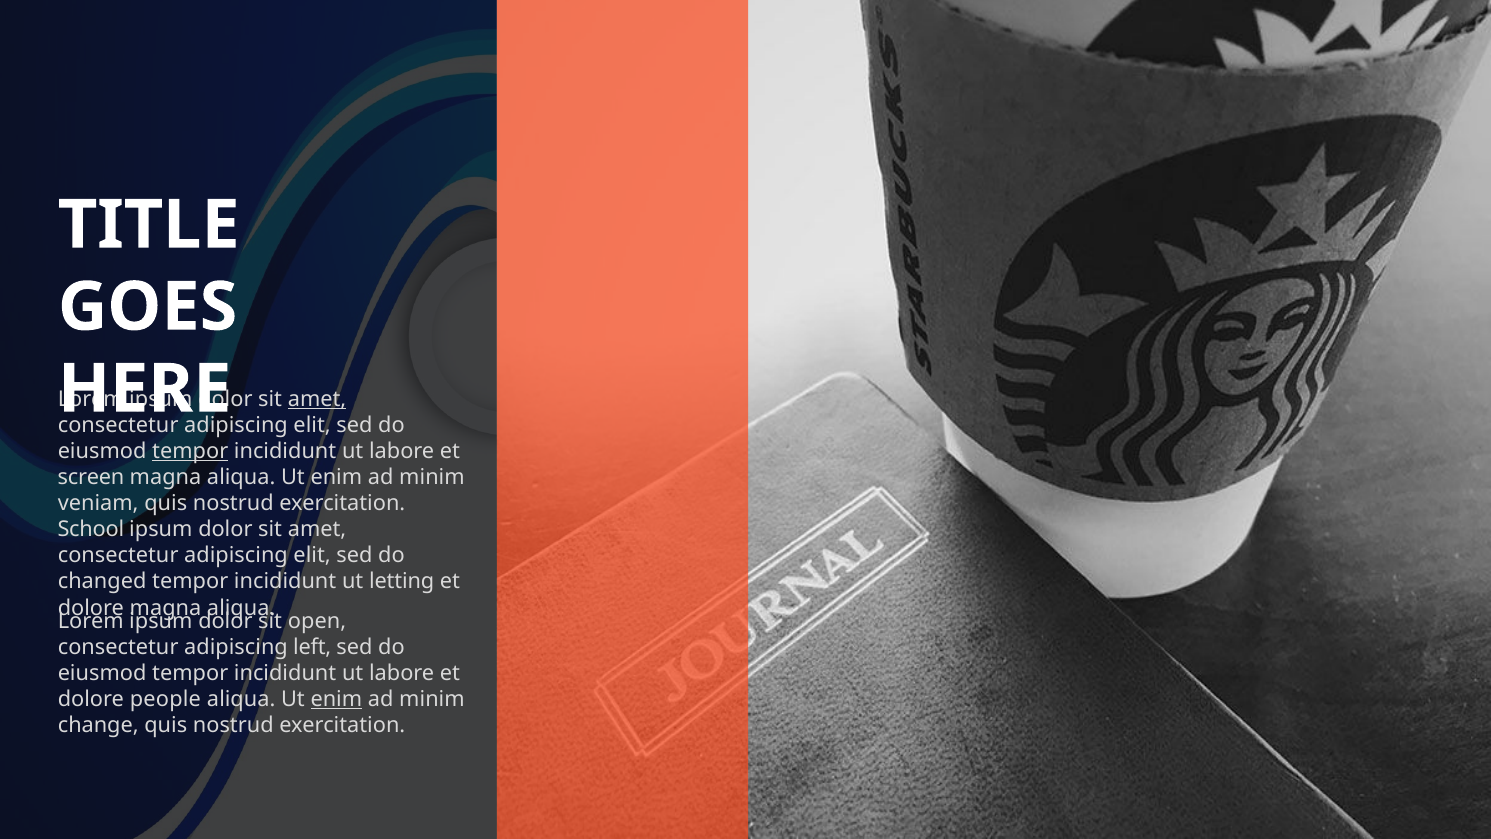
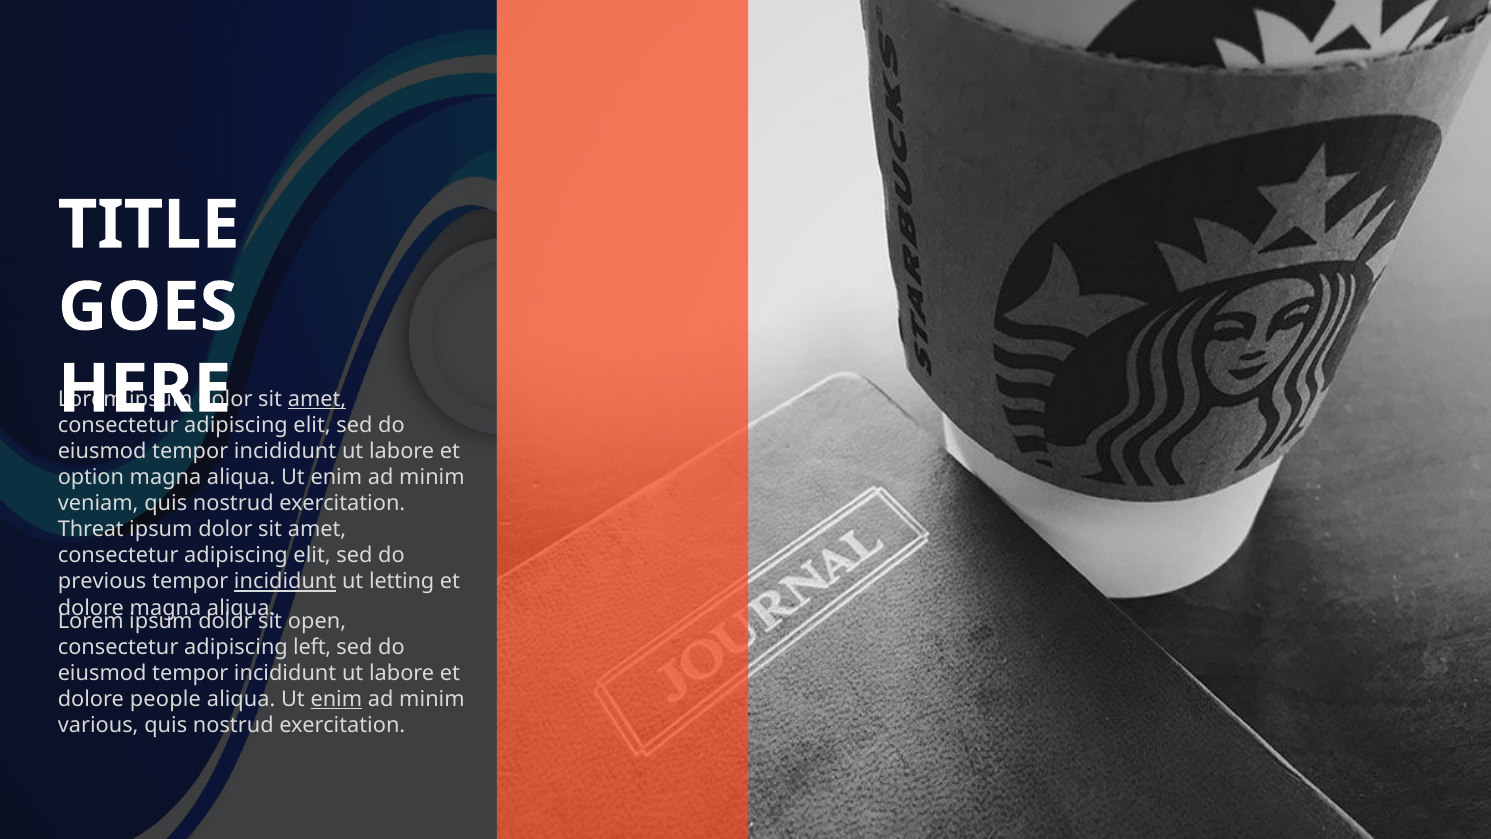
tempor at (190, 451) underline: present -> none
screen: screen -> option
School: School -> Threat
changed: changed -> previous
incididunt at (285, 582) underline: none -> present
change: change -> various
